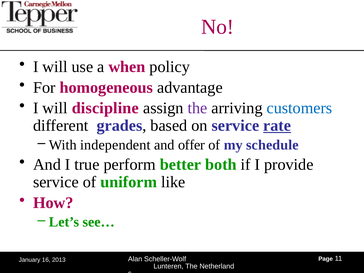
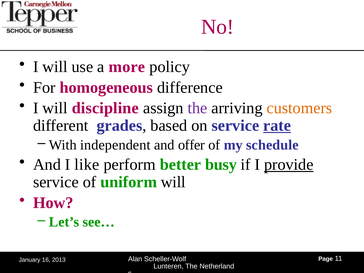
when: when -> more
advantage: advantage -> difference
customers colour: blue -> orange
true: true -> like
both: both -> busy
provide underline: none -> present
uniform like: like -> will
